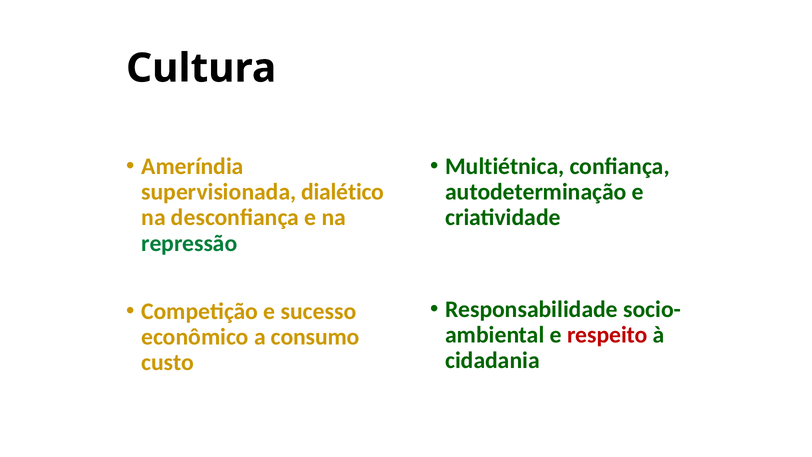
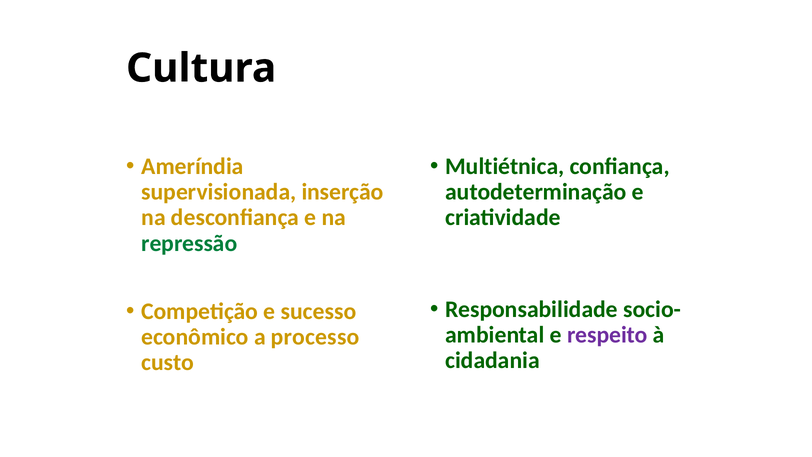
dialético: dialético -> inserção
respeito colour: red -> purple
consumo: consumo -> processo
